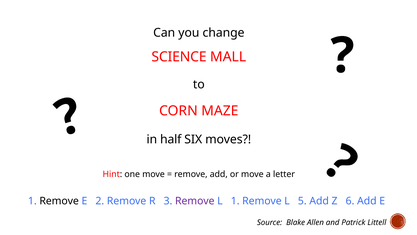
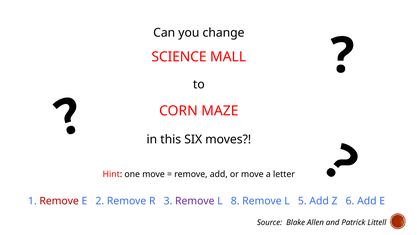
half: half -> this
Remove at (59, 201) colour: black -> red
L 1: 1 -> 8
